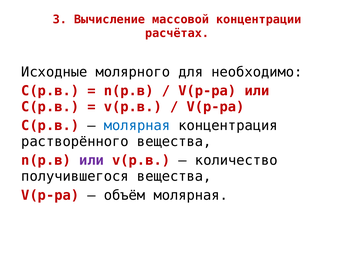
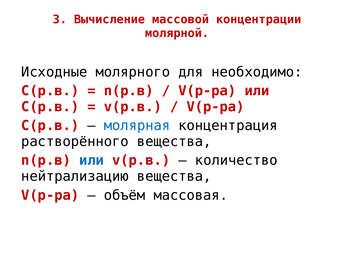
расчётах: расчётах -> молярной
или at (92, 160) colour: purple -> blue
получившегося: получившегося -> нейтрализацию
объём молярная: молярная -> массовая
